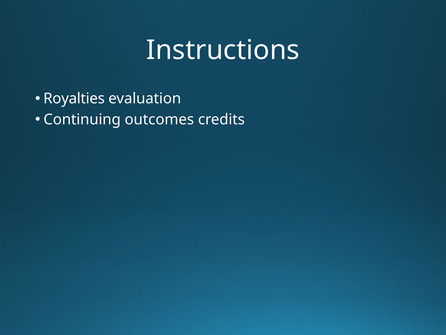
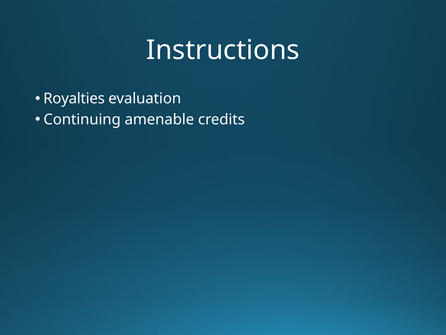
outcomes: outcomes -> amenable
